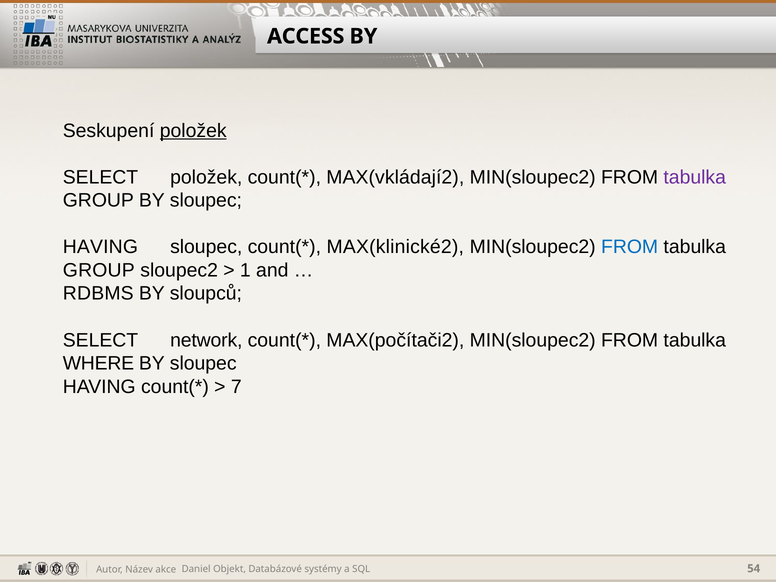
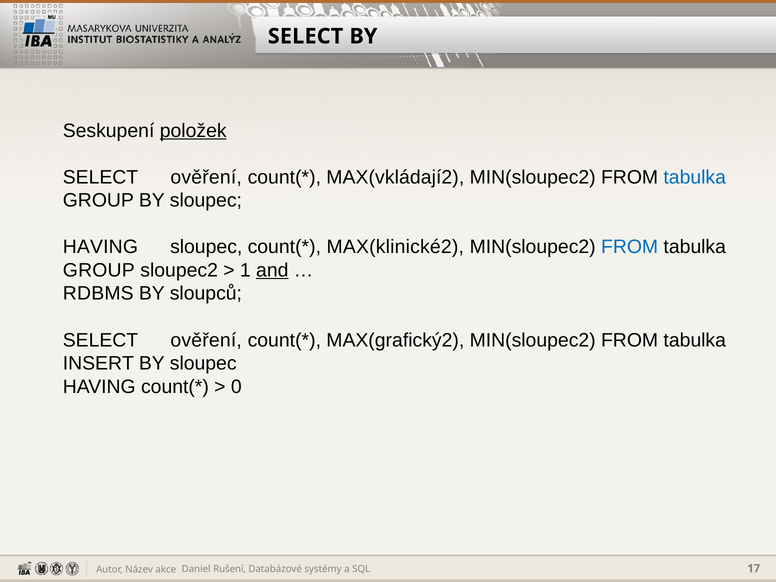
ACCESS at (306, 36): ACCESS -> SELECT
položek at (206, 177): položek -> ověření
tabulka at (695, 177) colour: purple -> blue
and underline: none -> present
network at (206, 340): network -> ověření
MAX(počítači2: MAX(počítači2 -> MAX(grafický2
WHERE: WHERE -> INSERT
7: 7 -> 0
Objekt: Objekt -> Rušení
54: 54 -> 17
